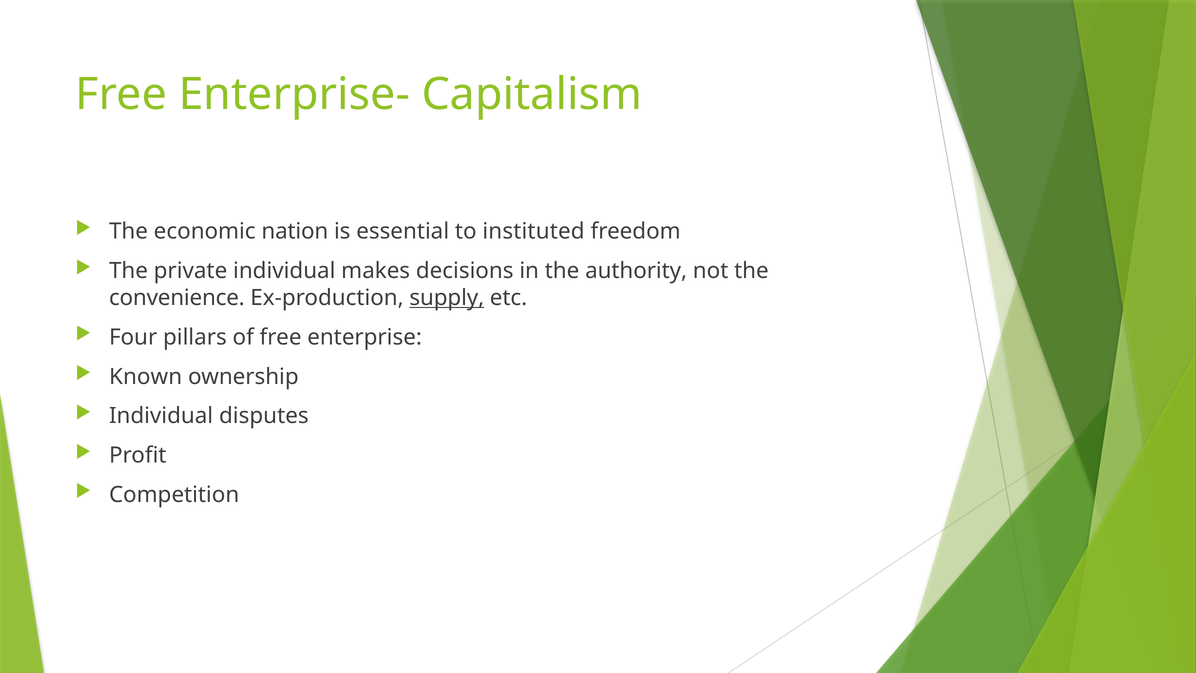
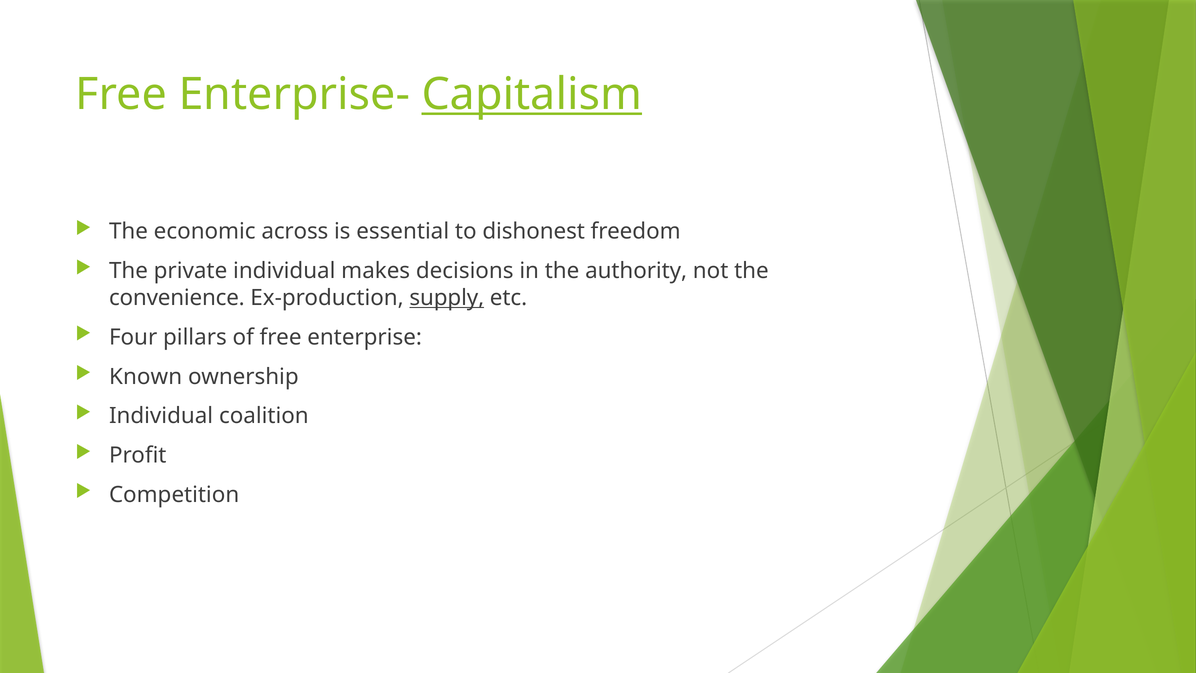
Capitalism underline: none -> present
nation: nation -> across
instituted: instituted -> dishonest
disputes: disputes -> coalition
